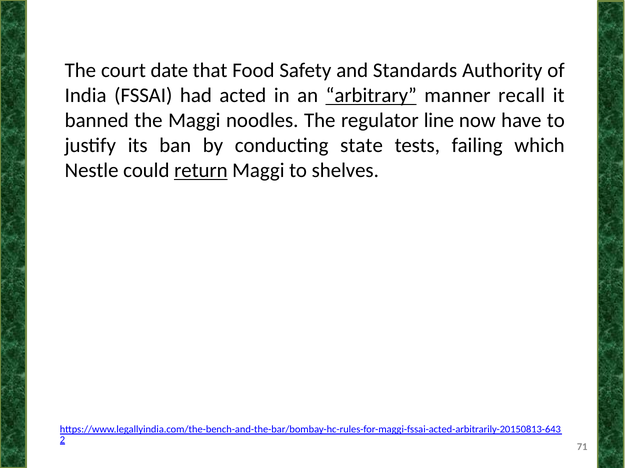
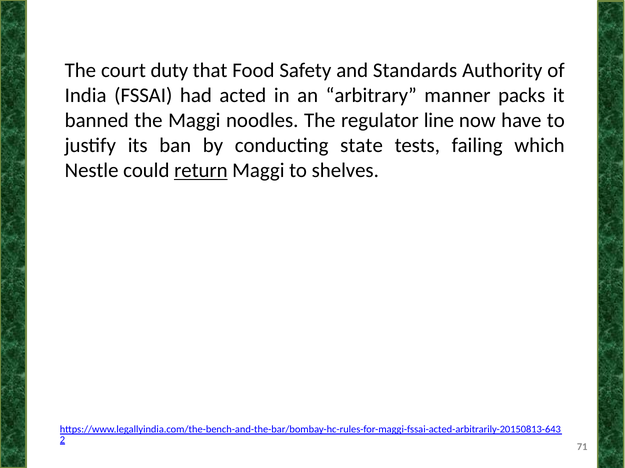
date: date -> duty
arbitrary underline: present -> none
recall: recall -> packs
